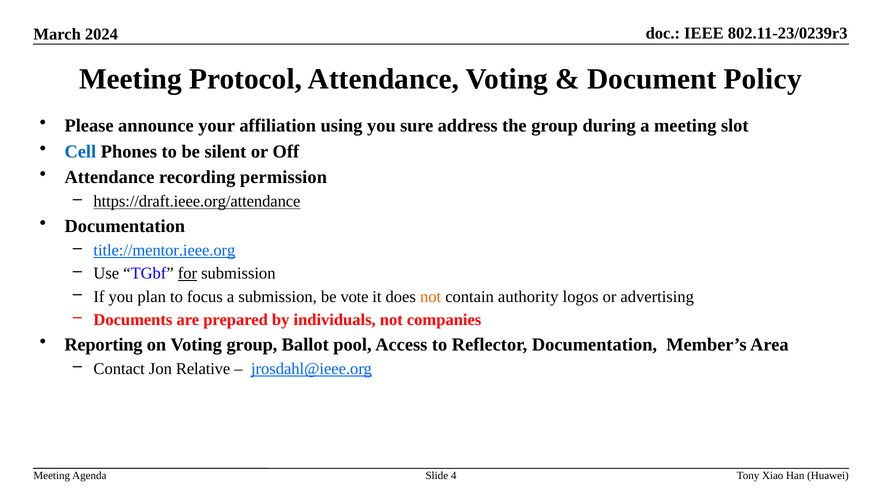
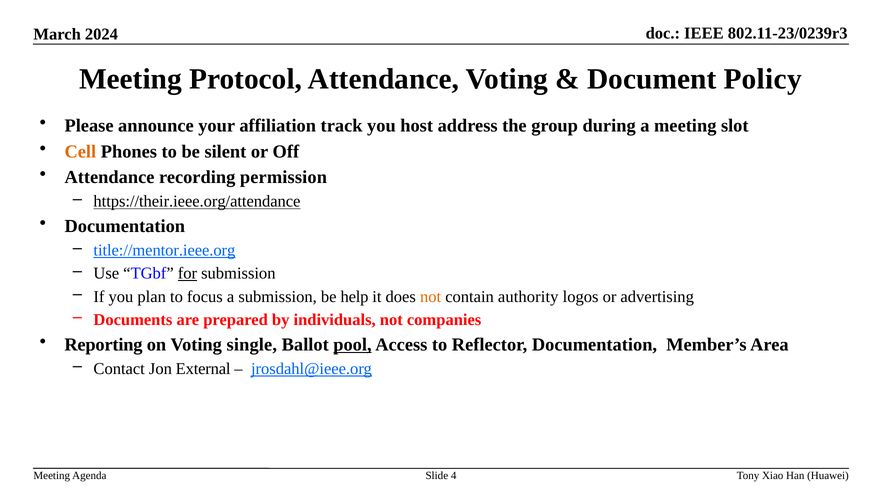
using: using -> track
sure: sure -> host
Cell colour: blue -> orange
https://draft.ieee.org/attendance: https://draft.ieee.org/attendance -> https://their.ieee.org/attendance
vote: vote -> help
Voting group: group -> single
pool underline: none -> present
Relative: Relative -> External
